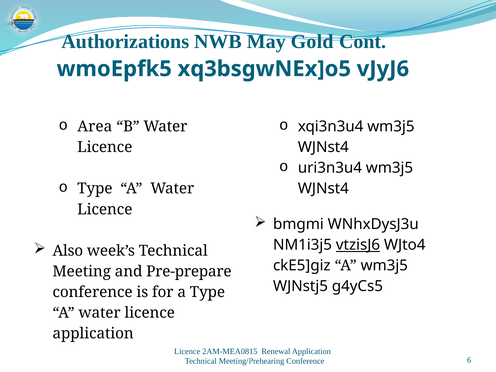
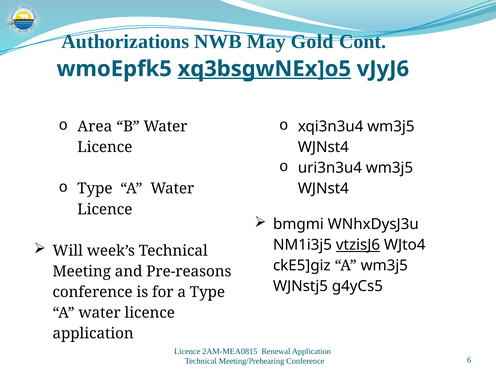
xq3bsgwNEx]o5 underline: none -> present
Also: Also -> Will
Pre-prepare: Pre-prepare -> Pre-reasons
